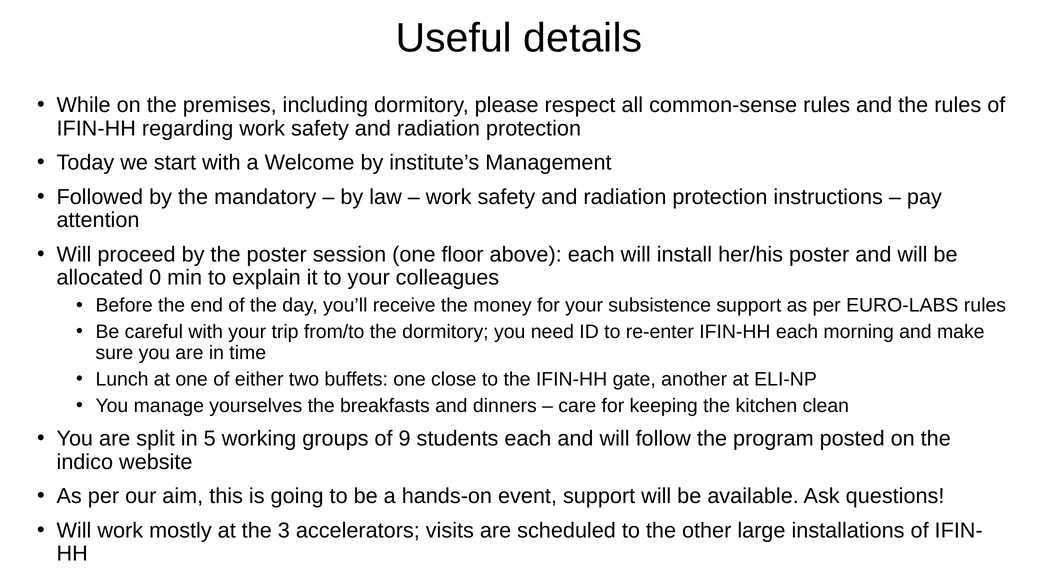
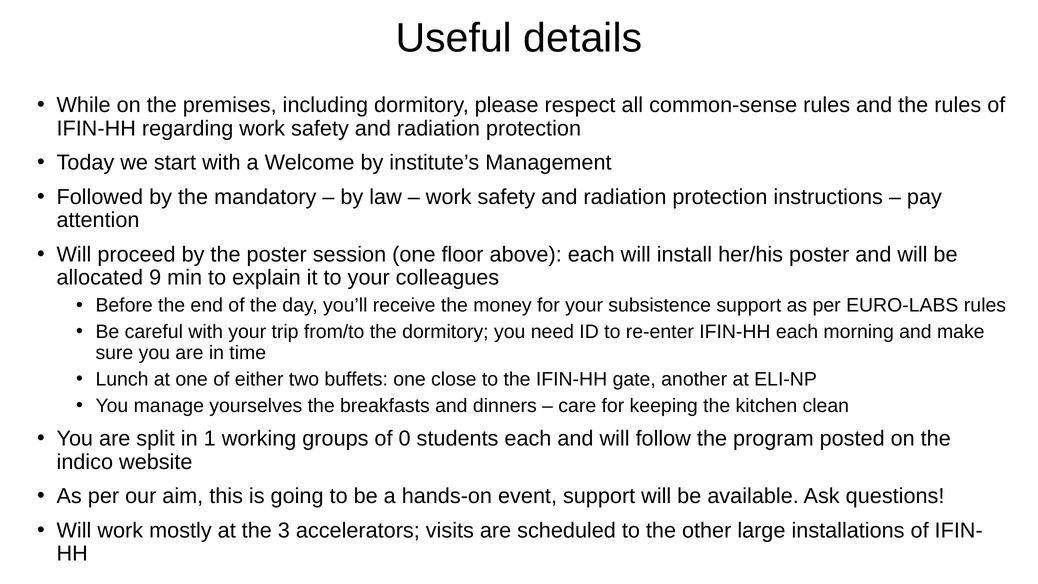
0: 0 -> 9
5: 5 -> 1
9: 9 -> 0
